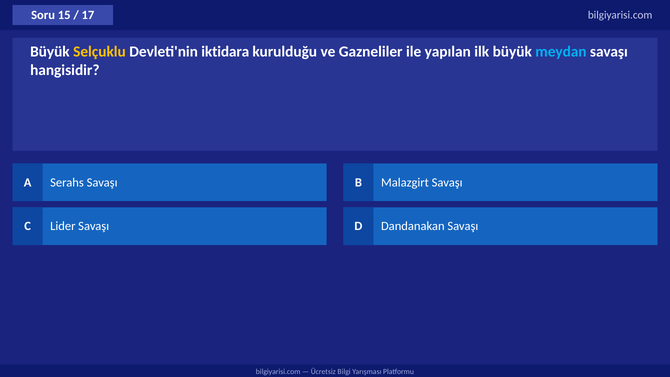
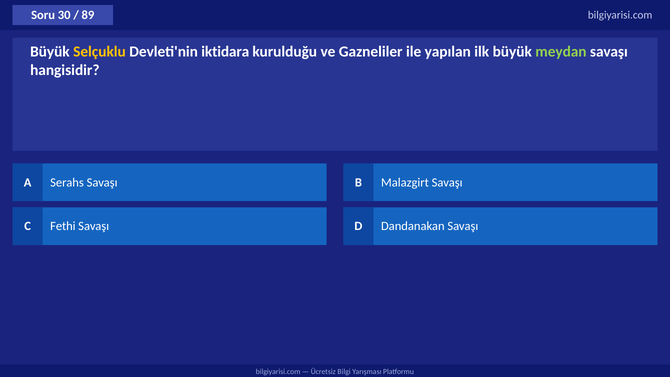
15: 15 -> 30
17: 17 -> 89
meydan colour: light blue -> light green
Lider: Lider -> Fethi
